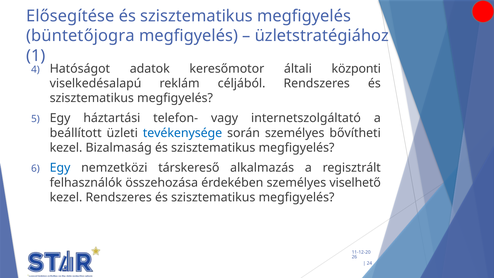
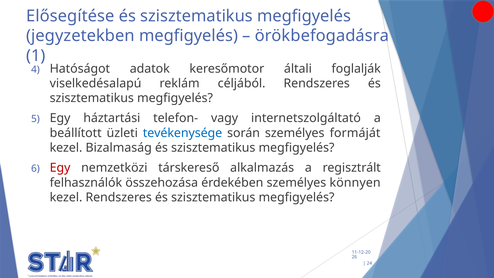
büntetőjogra: büntetőjogra -> jegyzetekben
üzletstratégiához: üzletstratégiához -> örökbefogadásra
központi: központi -> foglalják
bővítheti: bővítheti -> formáját
Egy at (60, 168) colour: blue -> red
viselhető: viselhető -> könnyen
